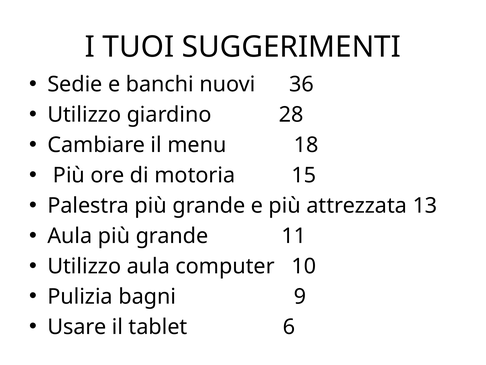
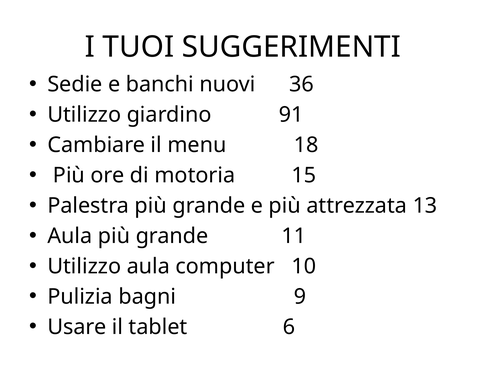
28: 28 -> 91
